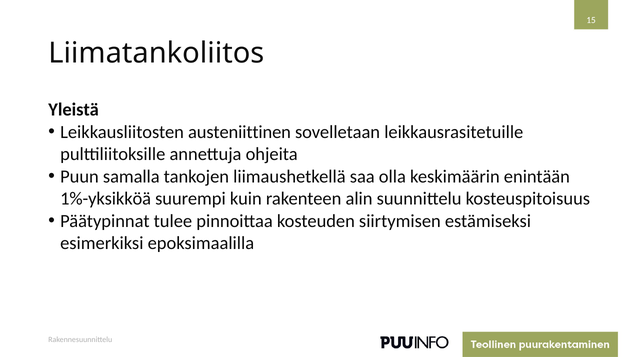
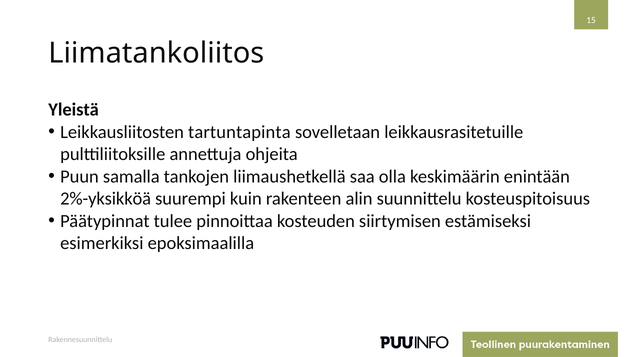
austeniittinen: austeniittinen -> tartuntapinta
1%-yksikköä: 1%-yksikköä -> 2%-yksikköä
